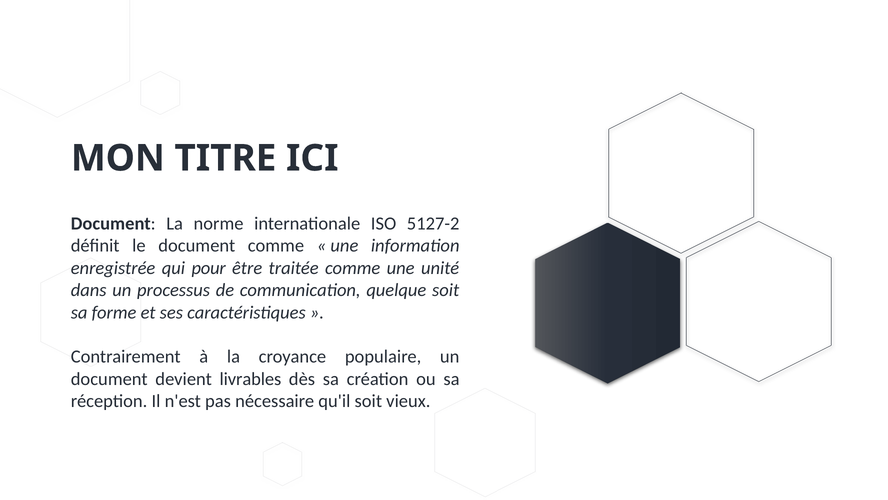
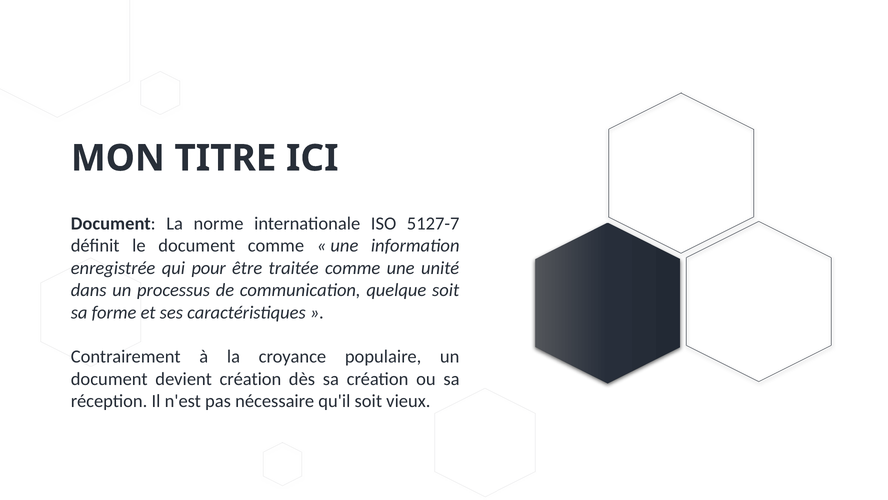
5127-2: 5127-2 -> 5127-7
devient livrables: livrables -> création
